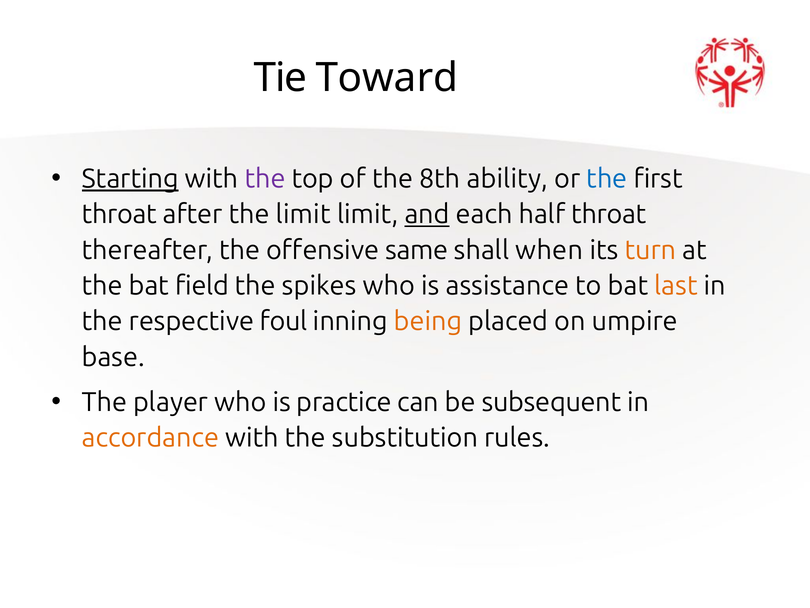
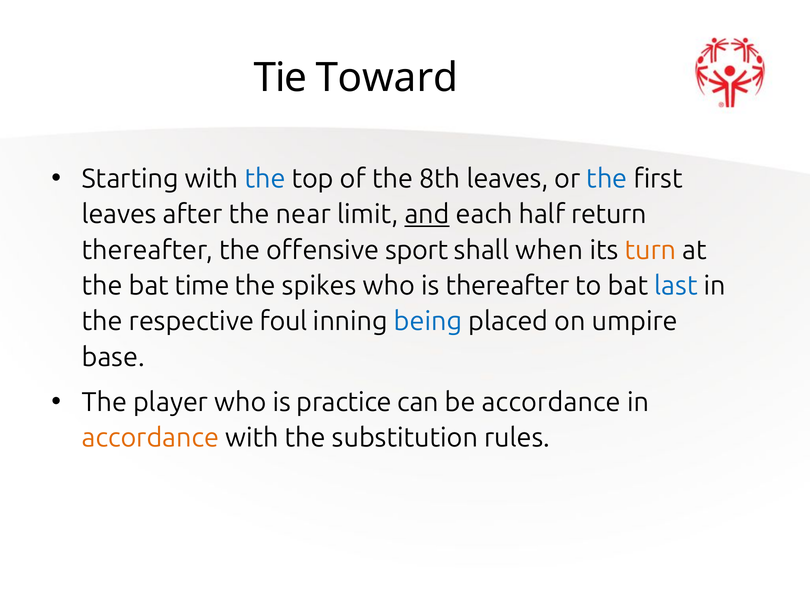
Starting underline: present -> none
the at (265, 179) colour: purple -> blue
8th ability: ability -> leaves
throat at (119, 214): throat -> leaves
the limit: limit -> near
half throat: throat -> return
same: same -> sport
field: field -> time
is assistance: assistance -> thereafter
last colour: orange -> blue
being colour: orange -> blue
be subsequent: subsequent -> accordance
